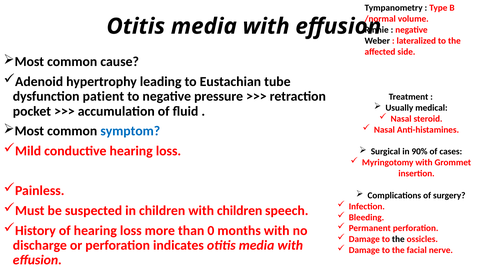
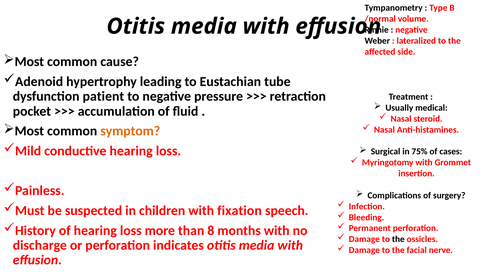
symptom colour: blue -> orange
90%: 90% -> 75%
with children: children -> fixation
0: 0 -> 8
